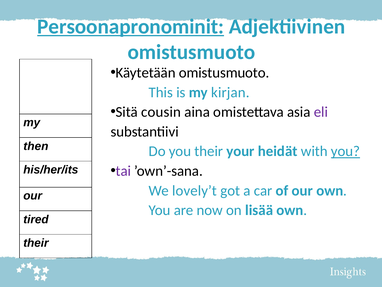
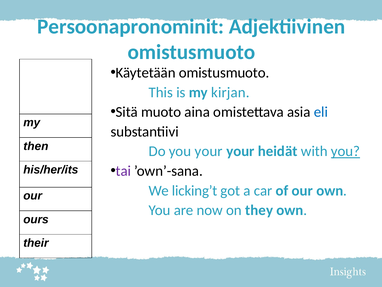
Persoonapronominit underline: present -> none
cousin: cousin -> muoto
eli colour: purple -> blue
you their: their -> your
lovely’t: lovely’t -> licking’t
lisää: lisää -> they
tired: tired -> ours
